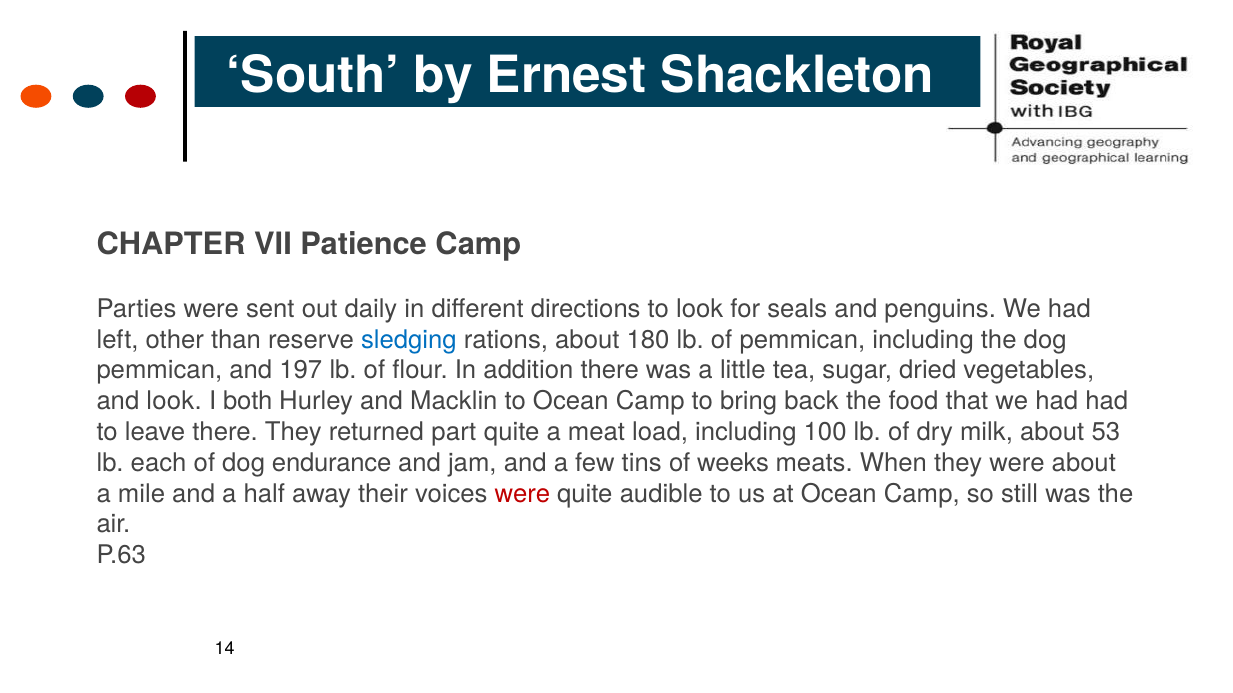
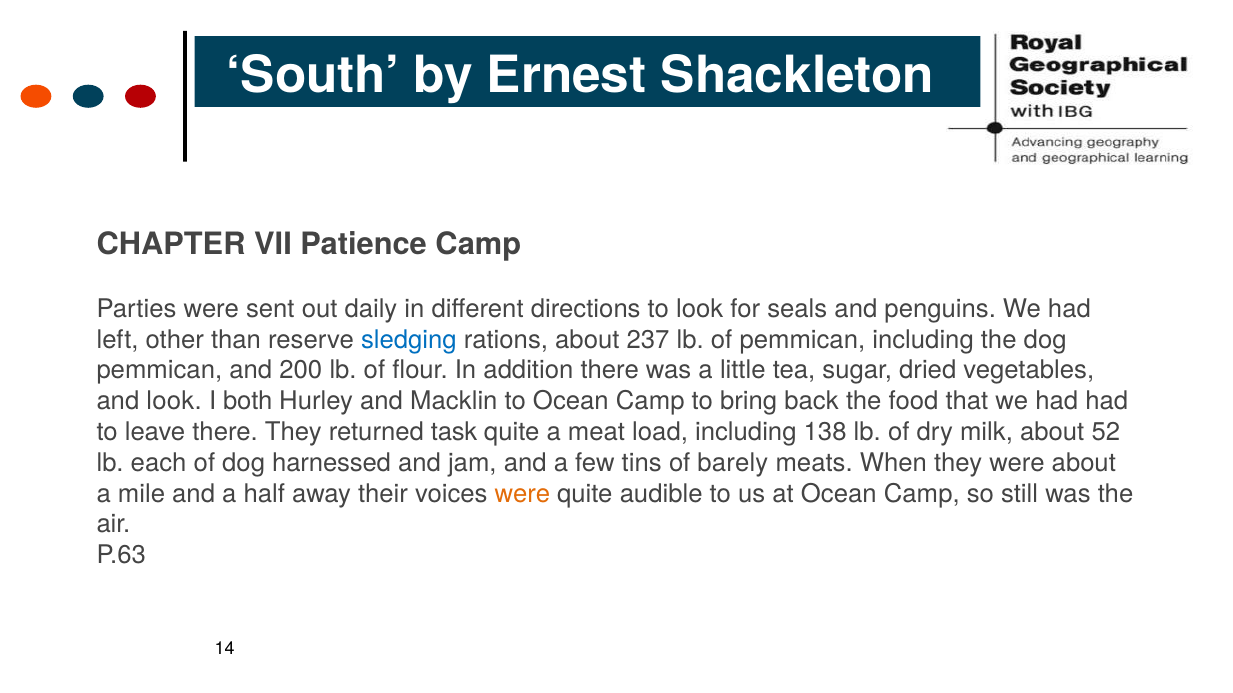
180: 180 -> 237
197: 197 -> 200
part: part -> task
100: 100 -> 138
53: 53 -> 52
endurance: endurance -> harnessed
weeks: weeks -> barely
were at (522, 494) colour: red -> orange
